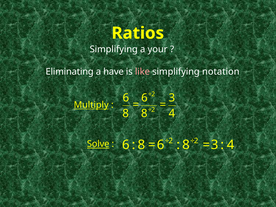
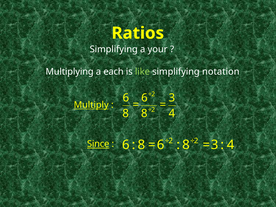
Eliminating: Eliminating -> Multiplying
have: have -> each
like colour: pink -> light green
Solve: Solve -> Since
